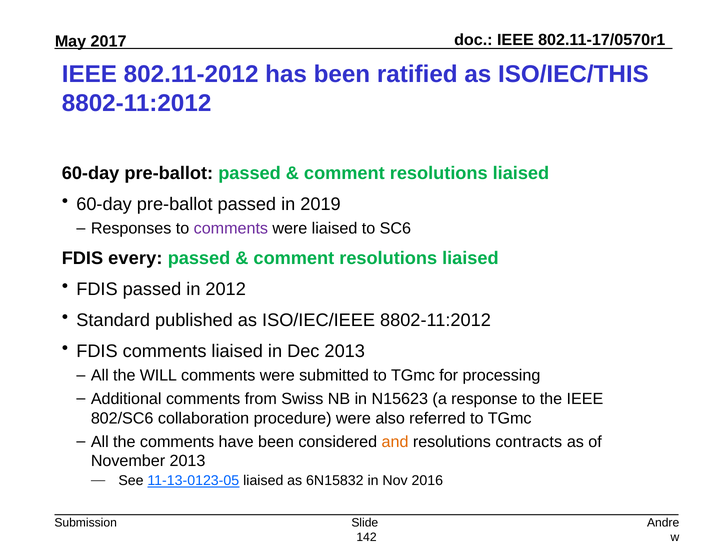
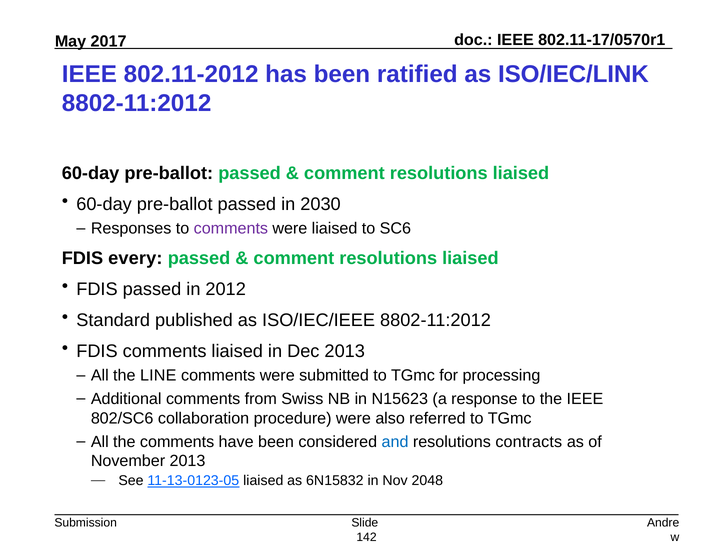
ISO/IEC/THIS: ISO/IEC/THIS -> ISO/IEC/LINK
2019: 2019 -> 2030
WILL: WILL -> LINE
and colour: orange -> blue
2016: 2016 -> 2048
